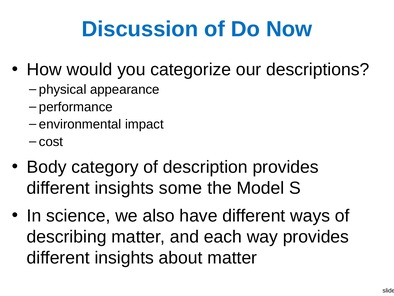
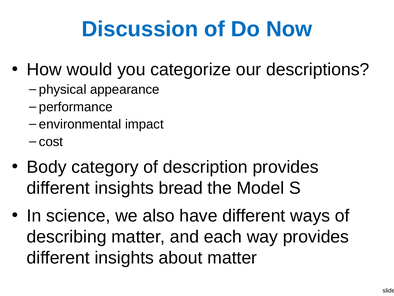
some: some -> bread
